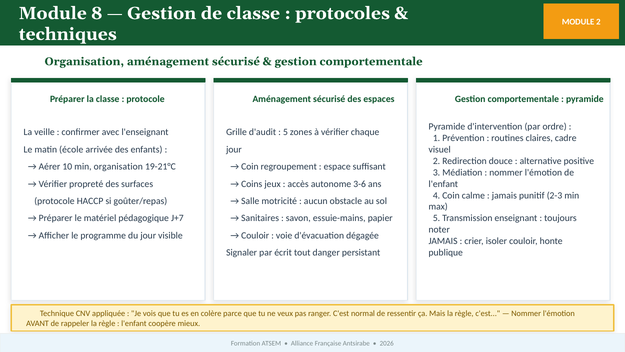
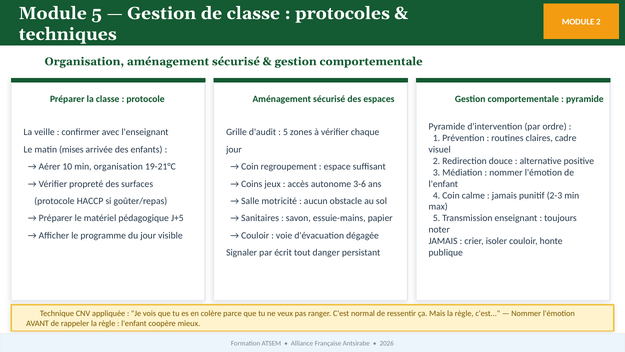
Module 8: 8 -> 5
école: école -> mises
J+7: J+7 -> J+5
